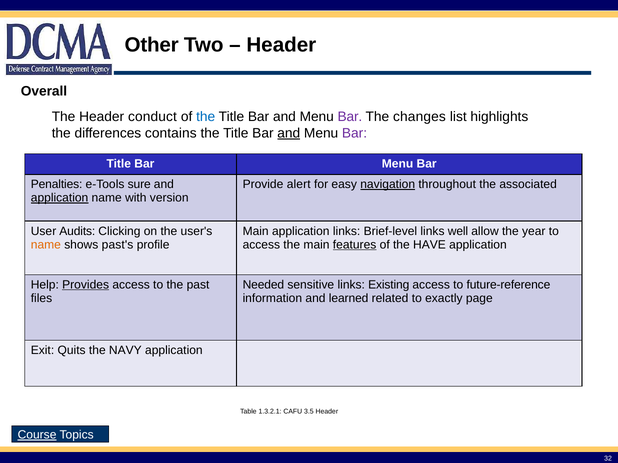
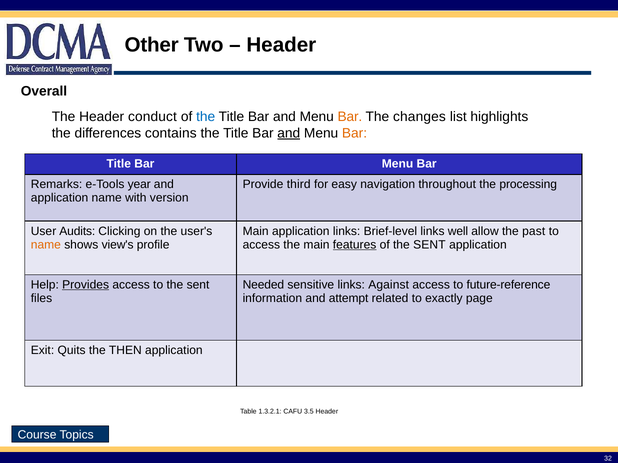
Bar at (350, 117) colour: purple -> orange
Bar at (355, 133) colour: purple -> orange
Penalties: Penalties -> Remarks
sure: sure -> year
alert: alert -> third
navigation underline: present -> none
associated: associated -> processing
application at (60, 198) underline: present -> none
year: year -> past
past's: past's -> view's
of the HAVE: HAVE -> SENT
to the past: past -> sent
Existing: Existing -> Against
learned: learned -> attempt
NAVY: NAVY -> THEN
Course underline: present -> none
